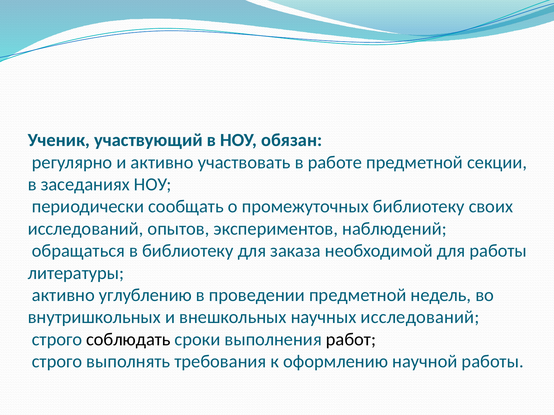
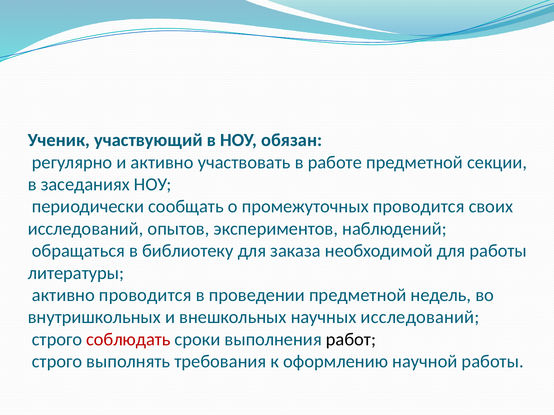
промежуточных библиотеку: библиотеку -> проводится
активно углублению: углублению -> проводится
соблюдать colour: black -> red
